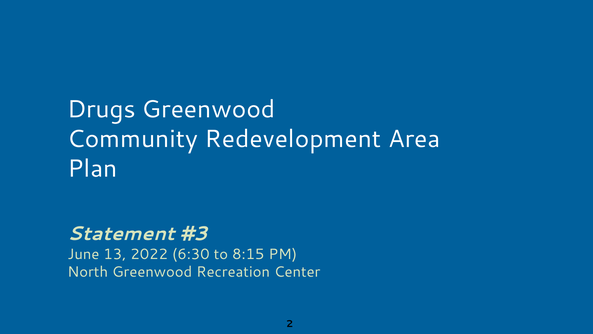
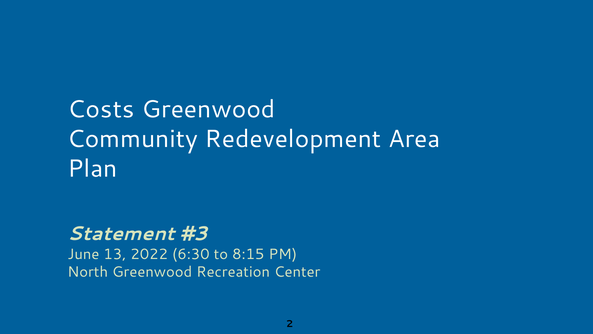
Drugs: Drugs -> Costs
